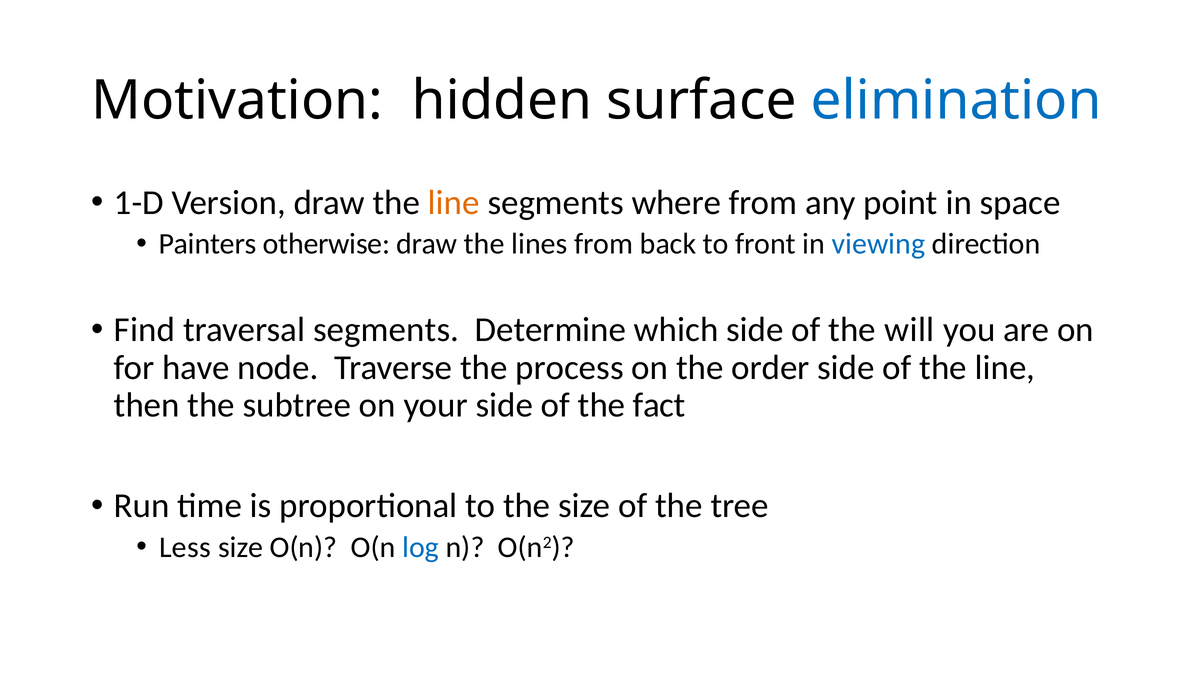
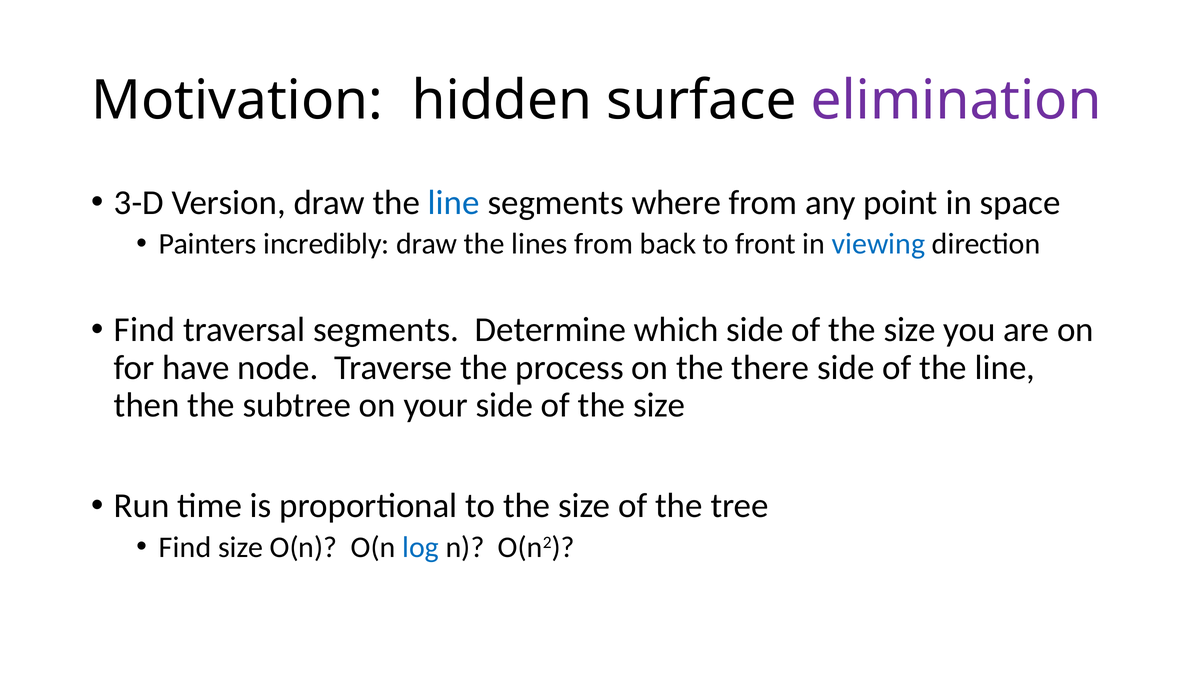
elimination colour: blue -> purple
1-D: 1-D -> 3-D
line at (454, 203) colour: orange -> blue
otherwise: otherwise -> incredibly
will at (909, 330): will -> size
order: order -> there
fact at (659, 406): fact -> size
Less at (185, 548): Less -> Find
